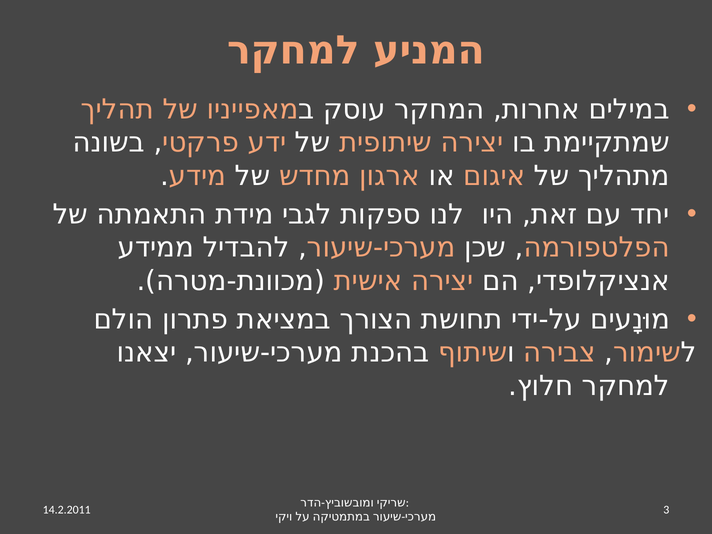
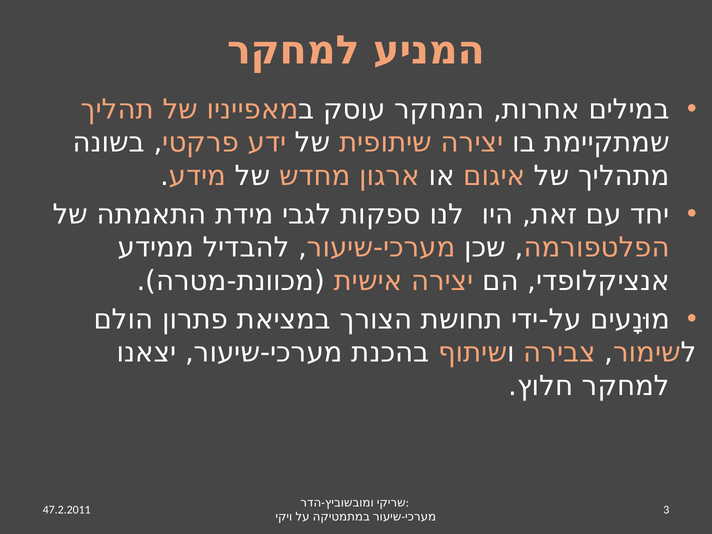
14.2.2011: 14.2.2011 -> 47.2.2011
